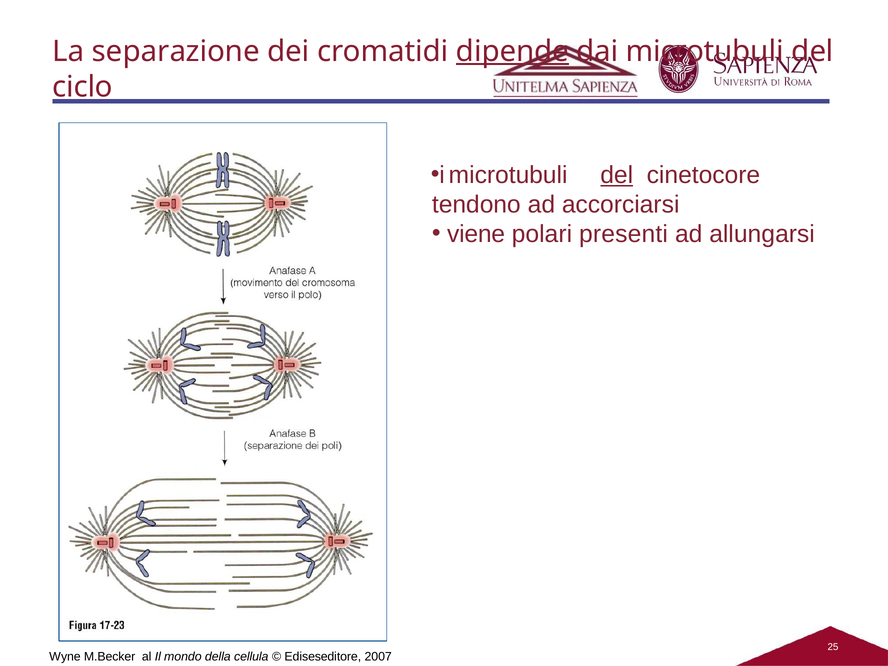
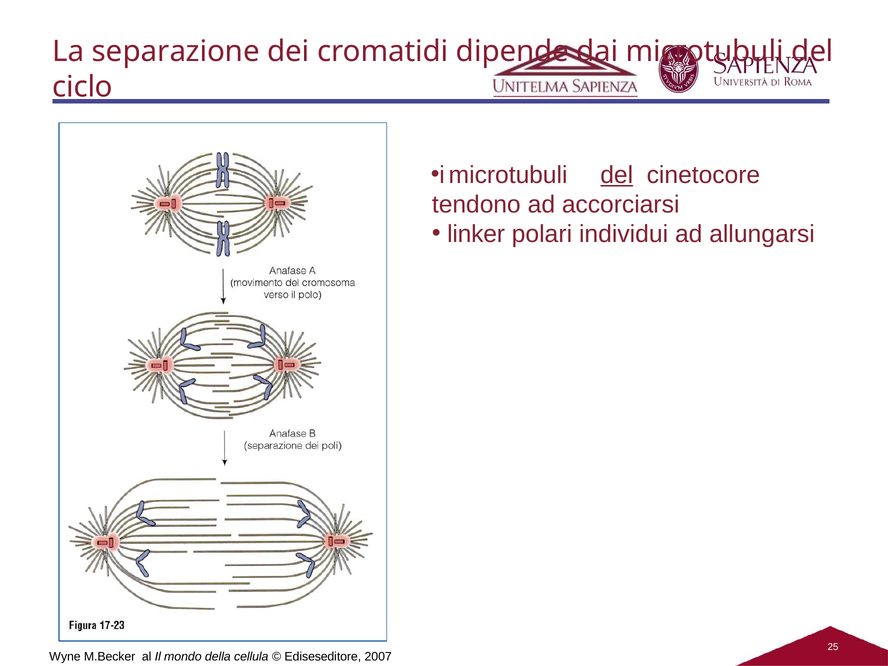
dipende underline: present -> none
viene: viene -> linker
presenti: presenti -> individui
